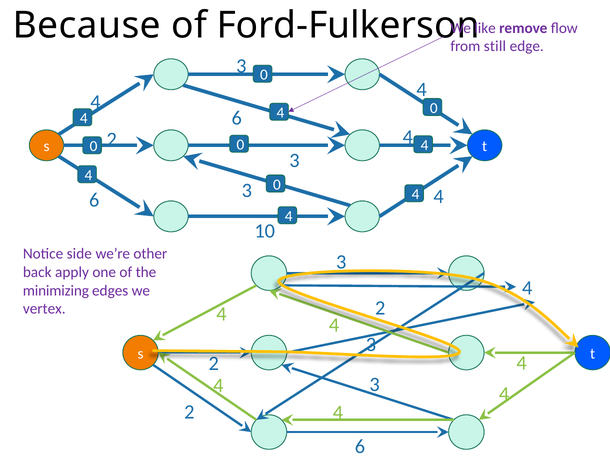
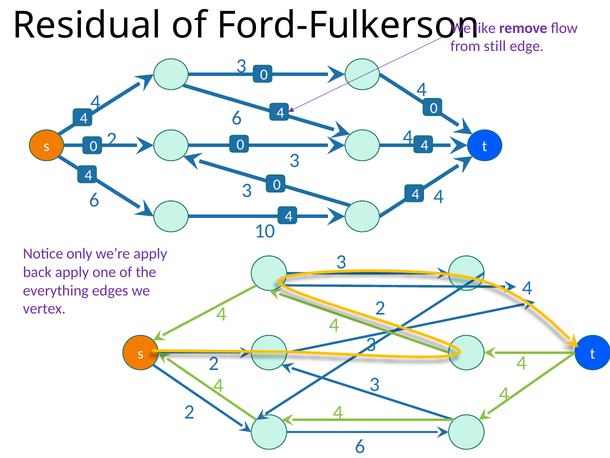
Because: Because -> Residual
side: side -> only
we’re other: other -> apply
minimizing: minimizing -> everything
